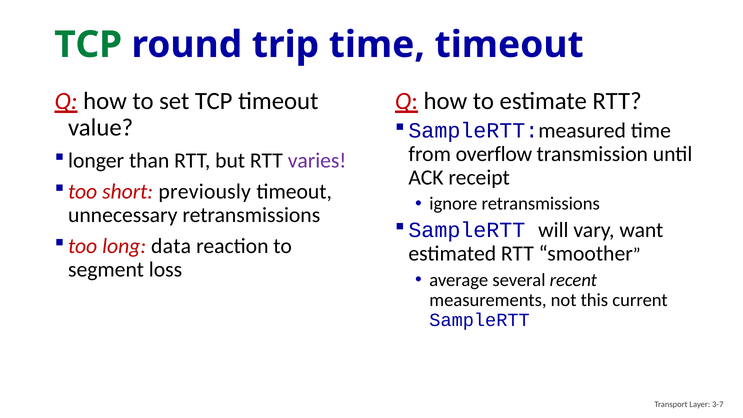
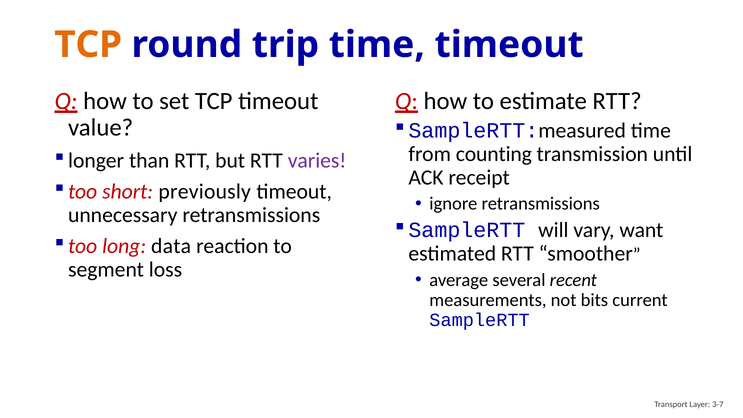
TCP at (88, 45) colour: green -> orange
overflow: overflow -> counting
this: this -> bits
